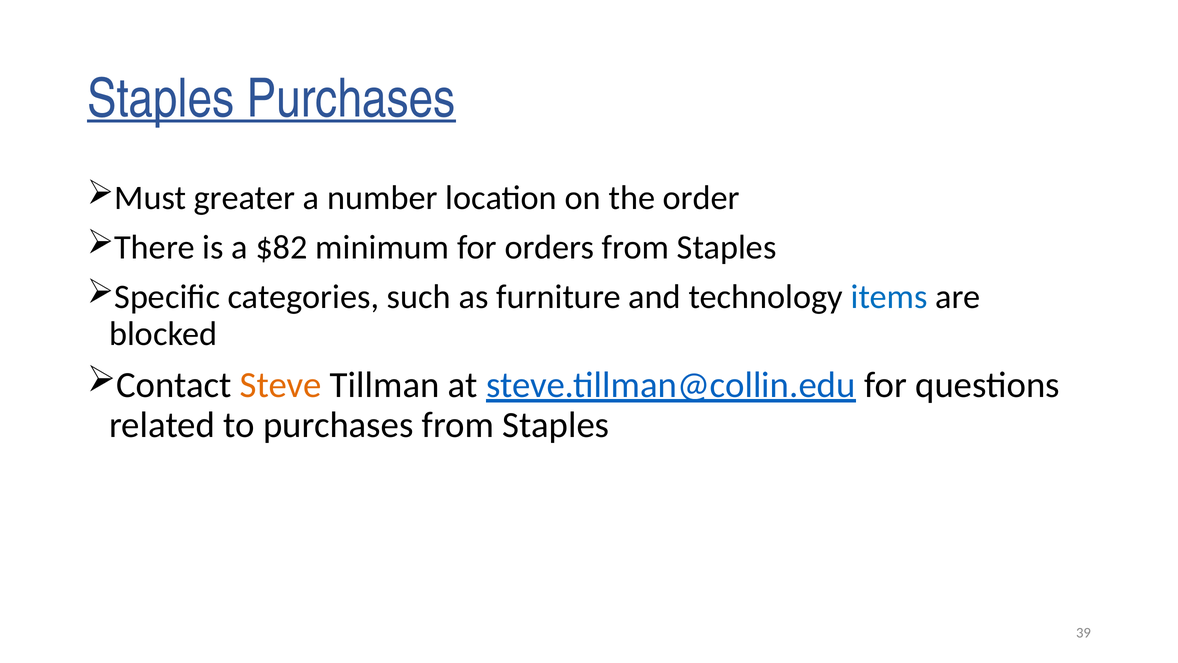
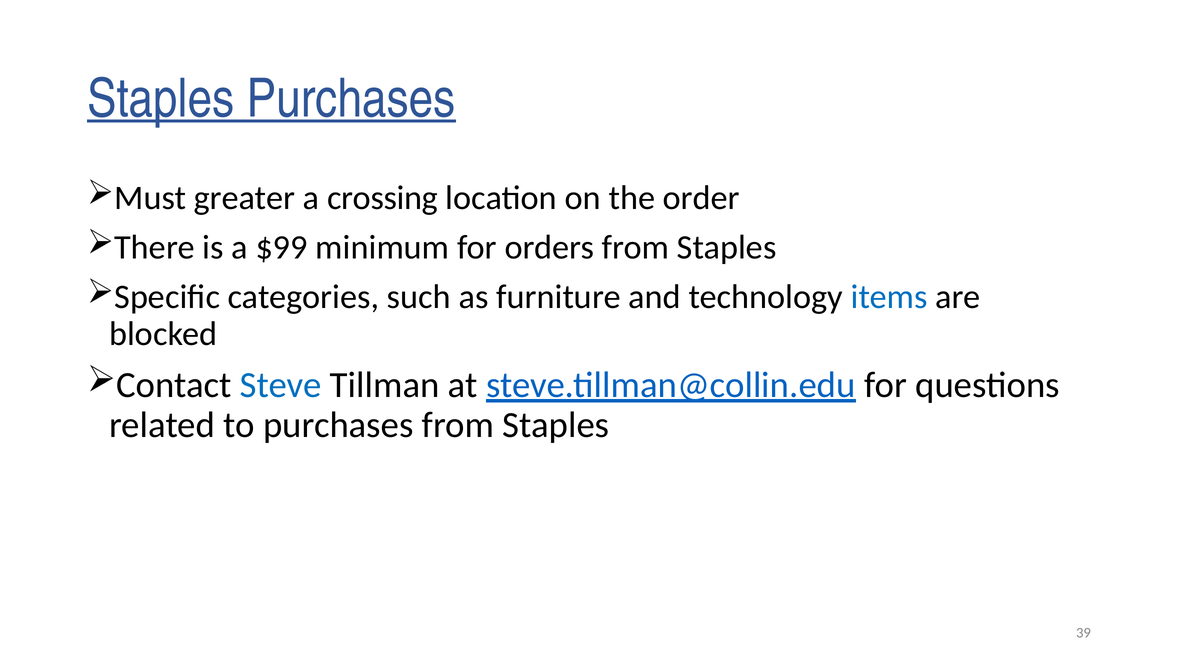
number: number -> crossing
$82: $82 -> $99
Steve colour: orange -> blue
